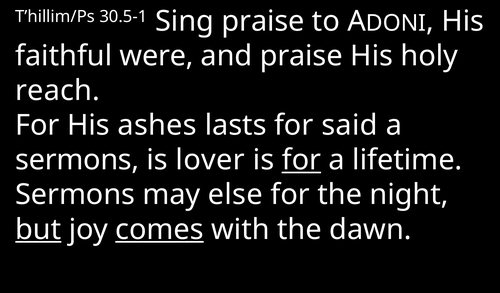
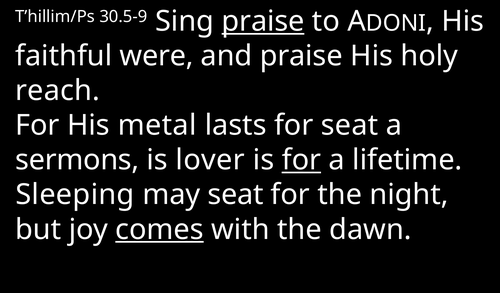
30.5-1: 30.5-1 -> 30.5-9
praise at (263, 21) underline: none -> present
ashes: ashes -> metal
for said: said -> seat
Sermons at (75, 195): Sermons -> Sleeping
may else: else -> seat
but underline: present -> none
